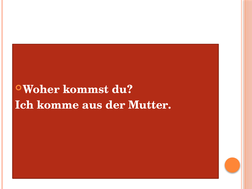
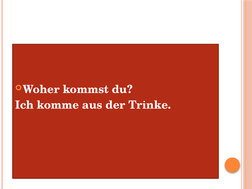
Mutter: Mutter -> Trinke
